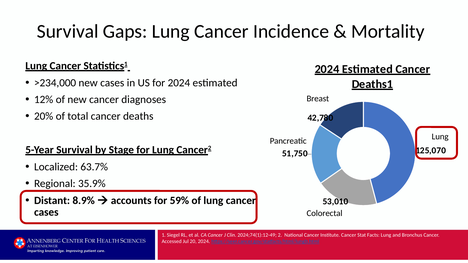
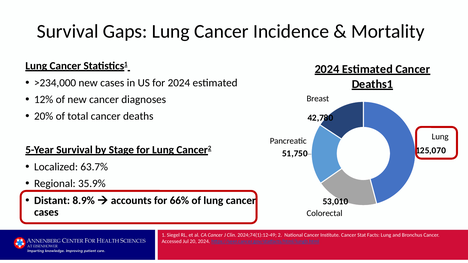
59%: 59% -> 66%
